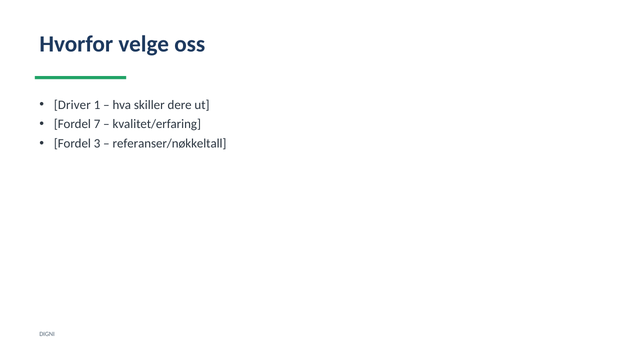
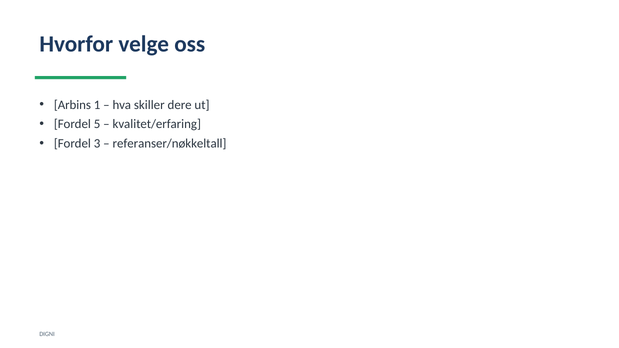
Driver: Driver -> Arbins
7: 7 -> 5
